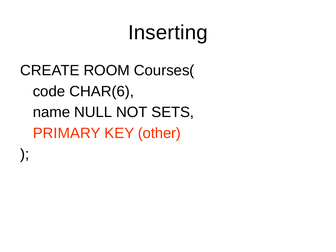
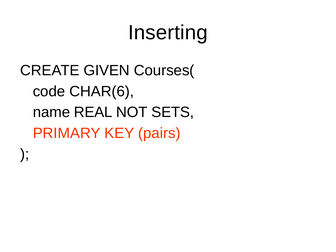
ROOM: ROOM -> GIVEN
NULL: NULL -> REAL
other: other -> pairs
